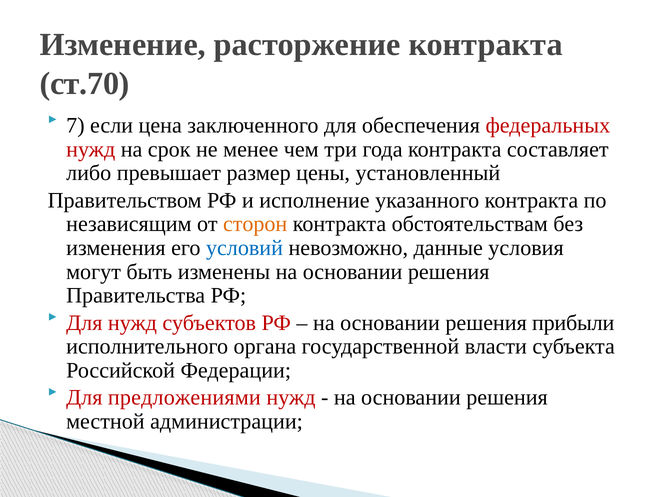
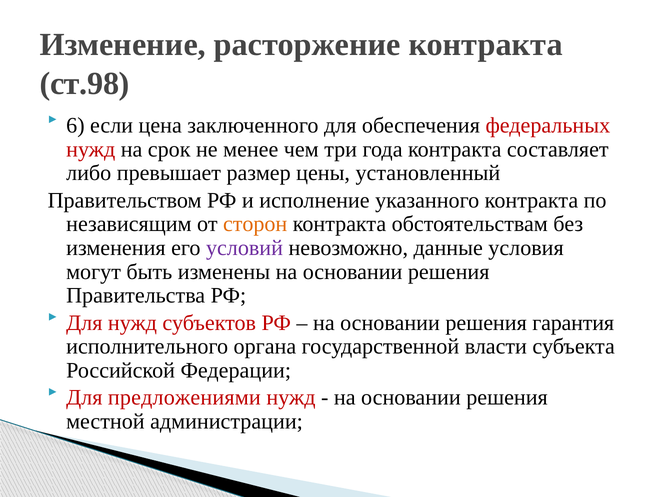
ст.70: ст.70 -> ст.98
7: 7 -> 6
условий colour: blue -> purple
прибыли: прибыли -> гарантия
